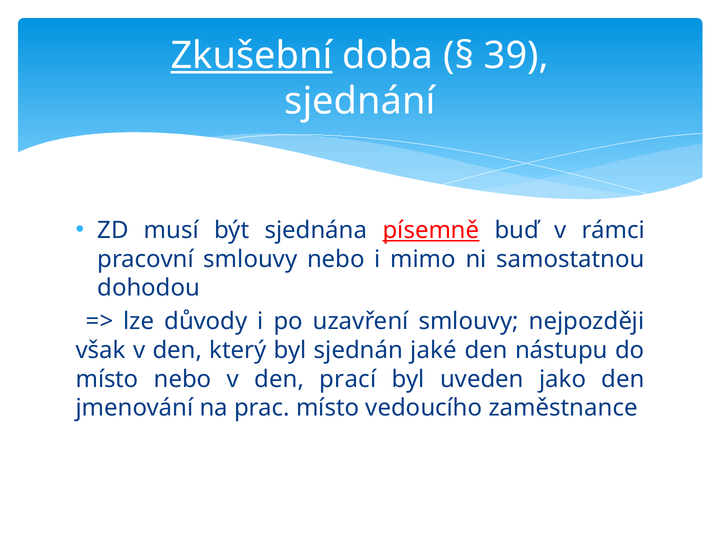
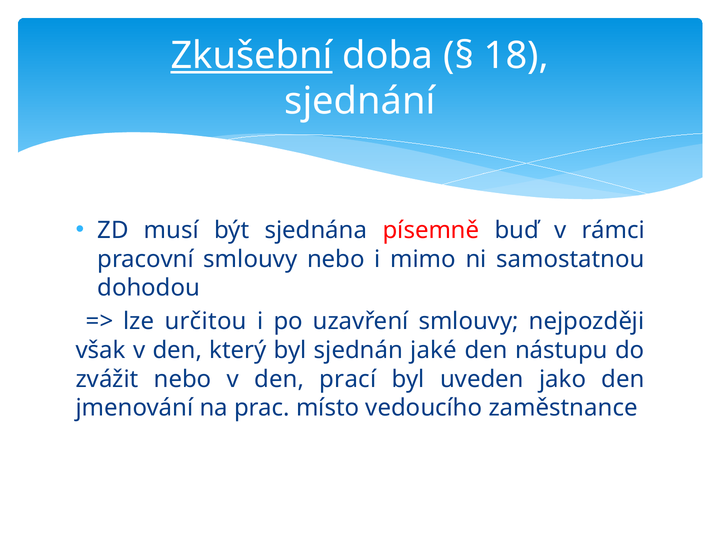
39: 39 -> 18
písemně underline: present -> none
důvody: důvody -> určitou
místo at (107, 379): místo -> zvážit
